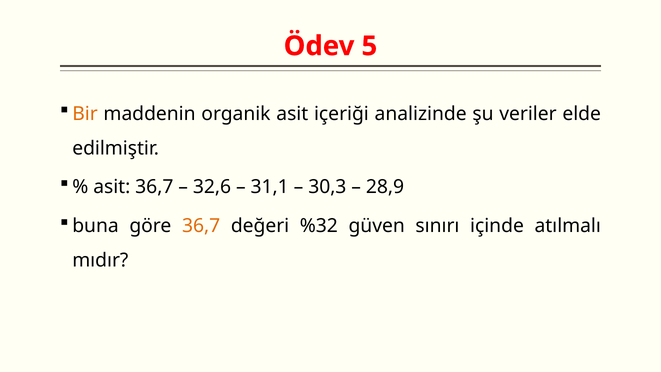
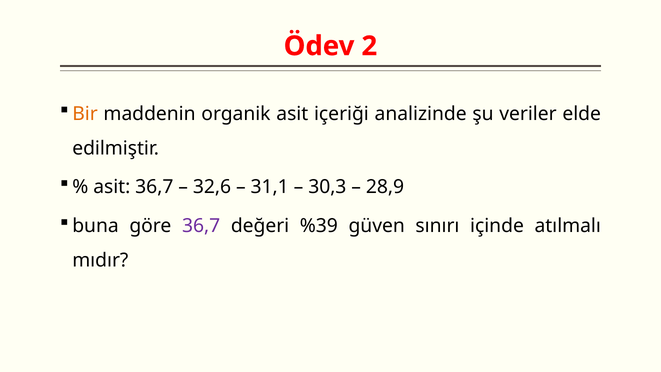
5: 5 -> 2
36,7 at (201, 226) colour: orange -> purple
%32: %32 -> %39
